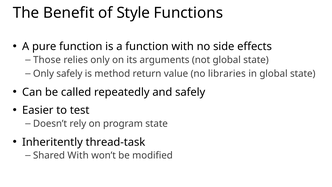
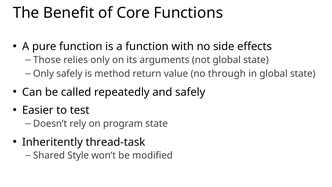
Style: Style -> Core
libraries: libraries -> through
Shared With: With -> Style
